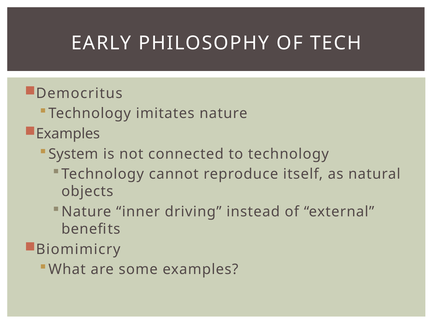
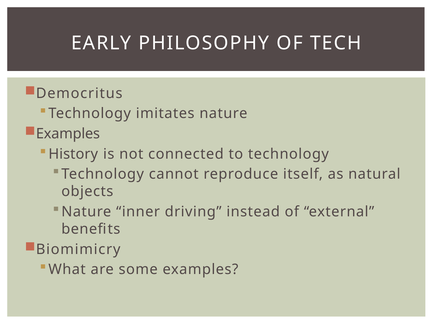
System: System -> History
